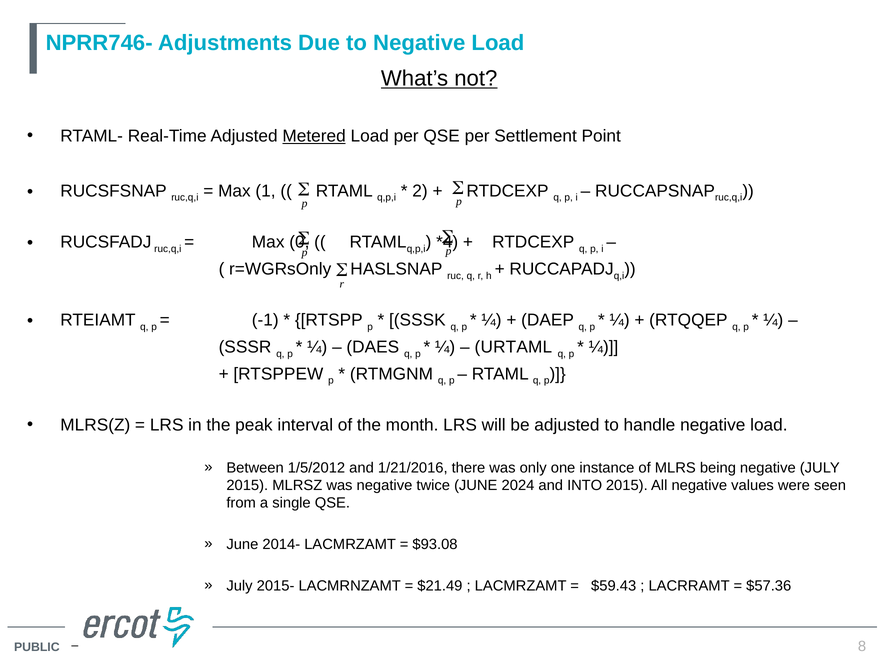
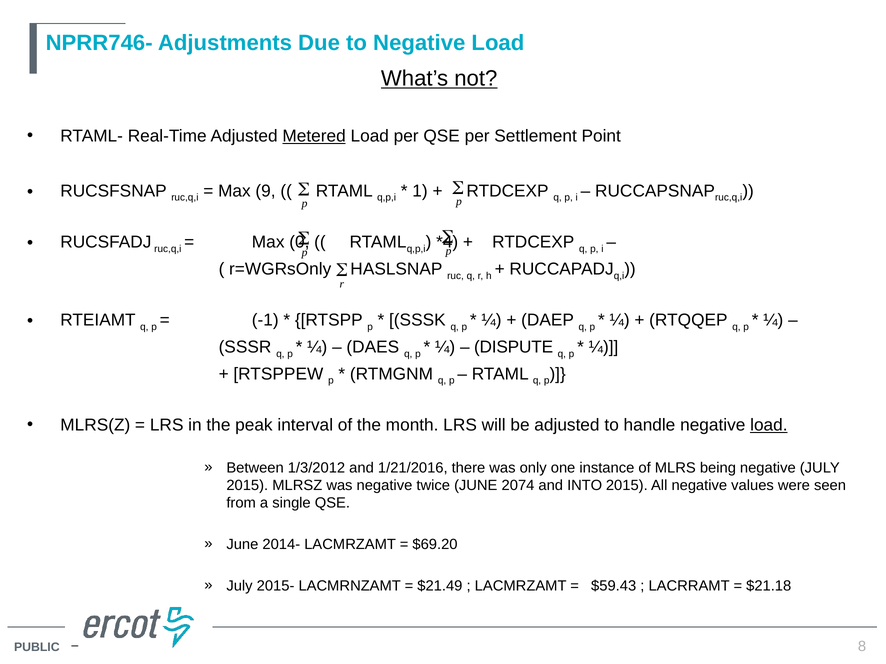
1: 1 -> 9
2: 2 -> 1
URTAML: URTAML -> DISPUTE
load at (769, 425) underline: none -> present
1/5/2012: 1/5/2012 -> 1/3/2012
2024: 2024 -> 2074
$93.08: $93.08 -> $69.20
$57.36: $57.36 -> $21.18
